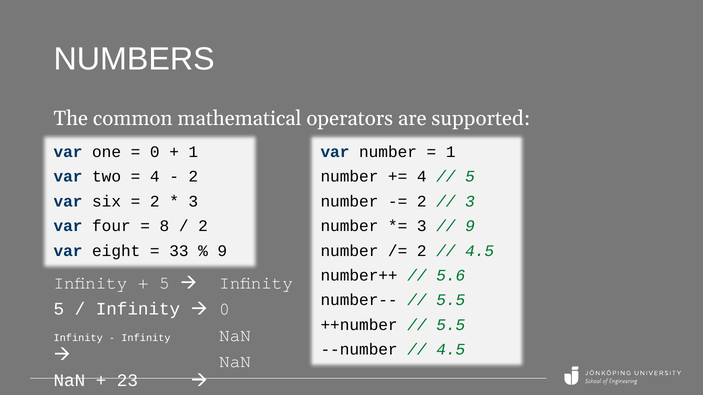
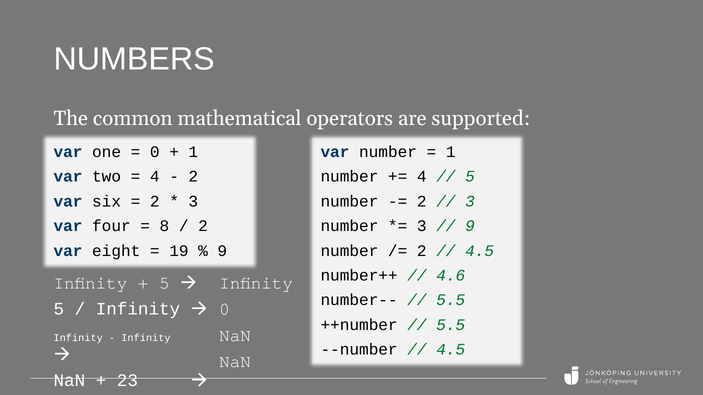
33: 33 -> 19
5.6: 5.6 -> 4.6
